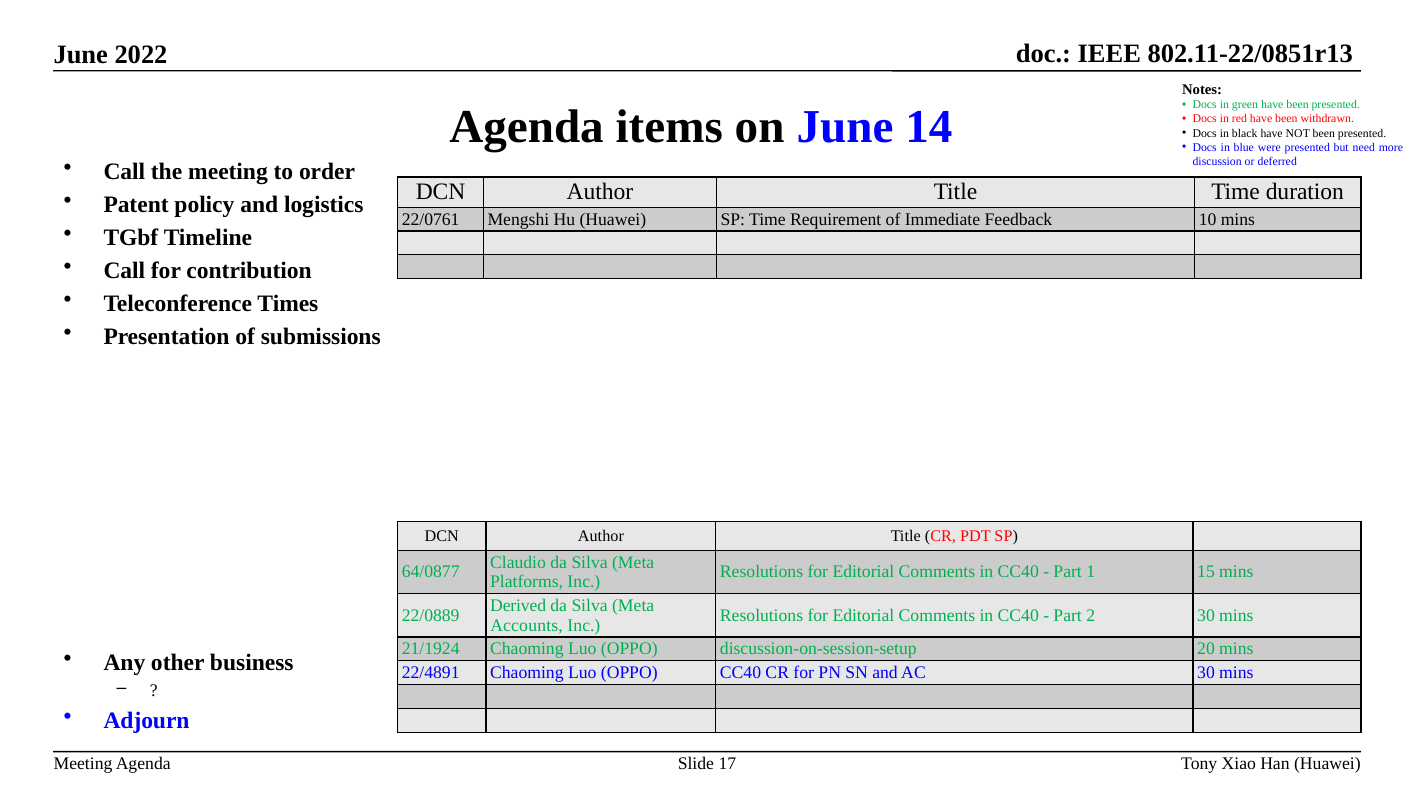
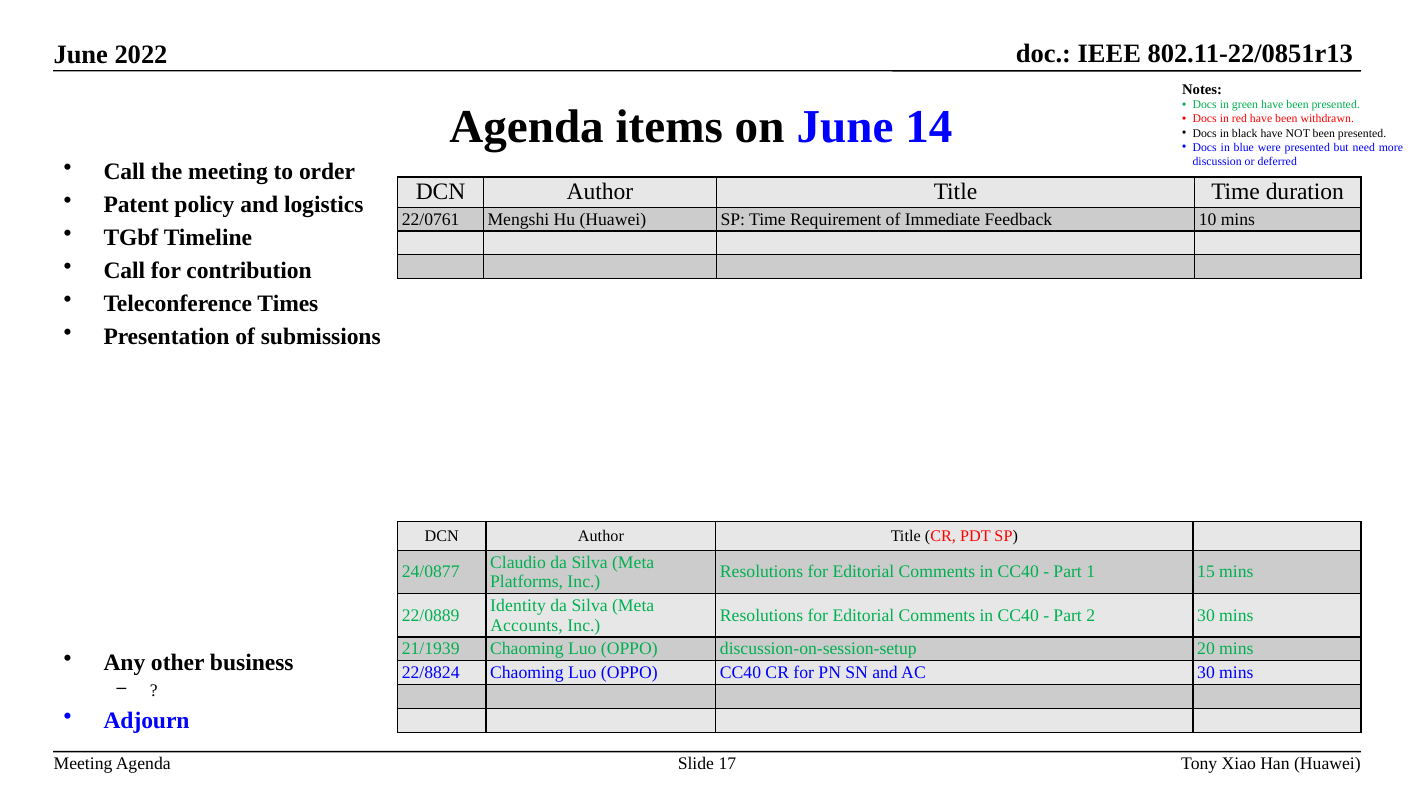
64/0877: 64/0877 -> 24/0877
Derived: Derived -> Identity
21/1924: 21/1924 -> 21/1939
22/4891: 22/4891 -> 22/8824
